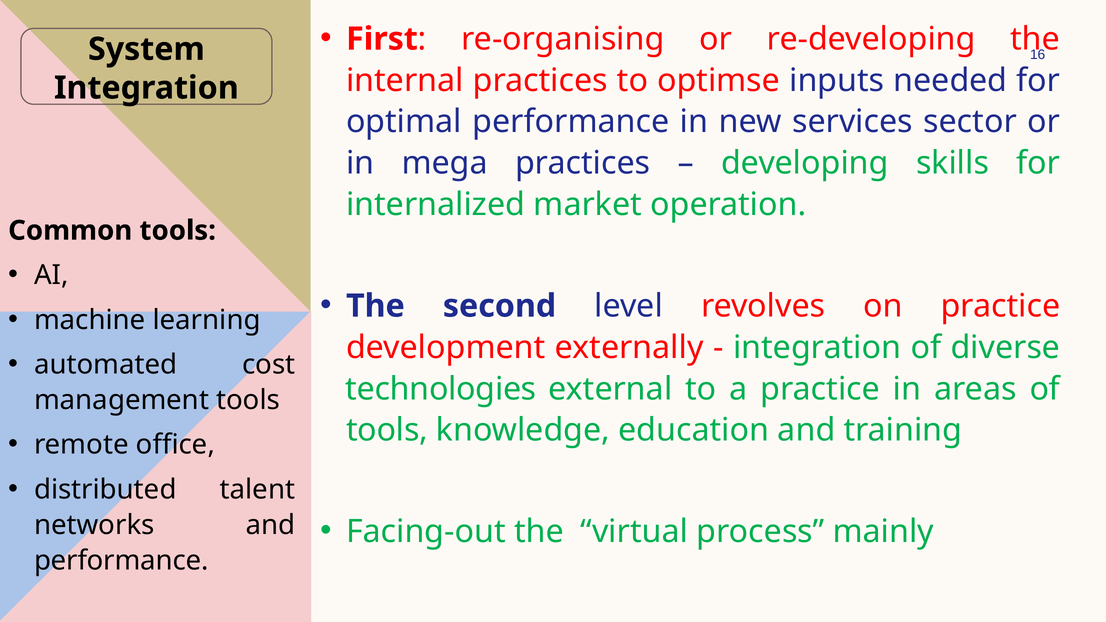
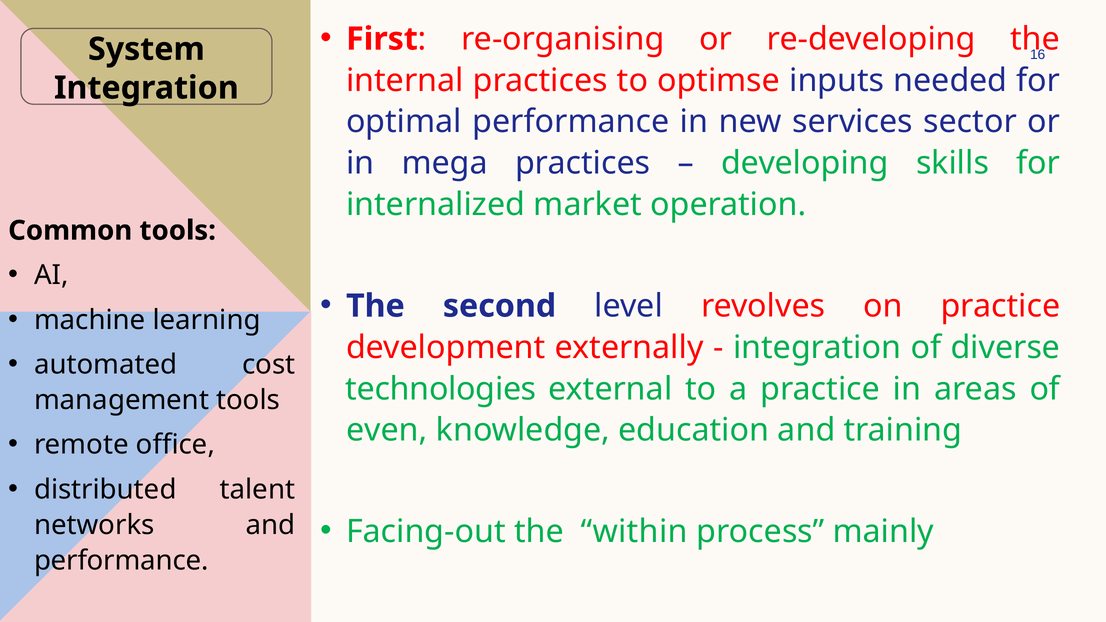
tools at (387, 430): tools -> even
virtual: virtual -> within
